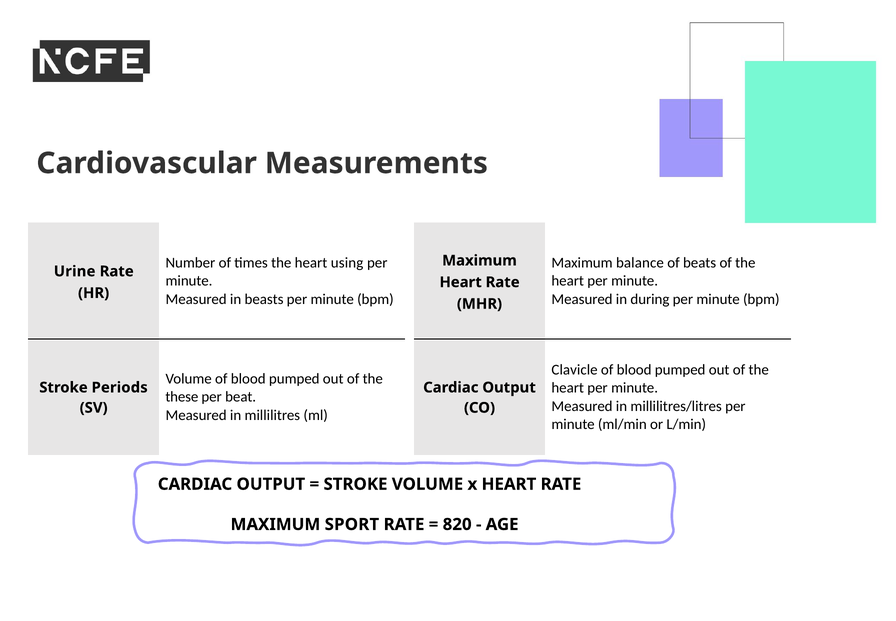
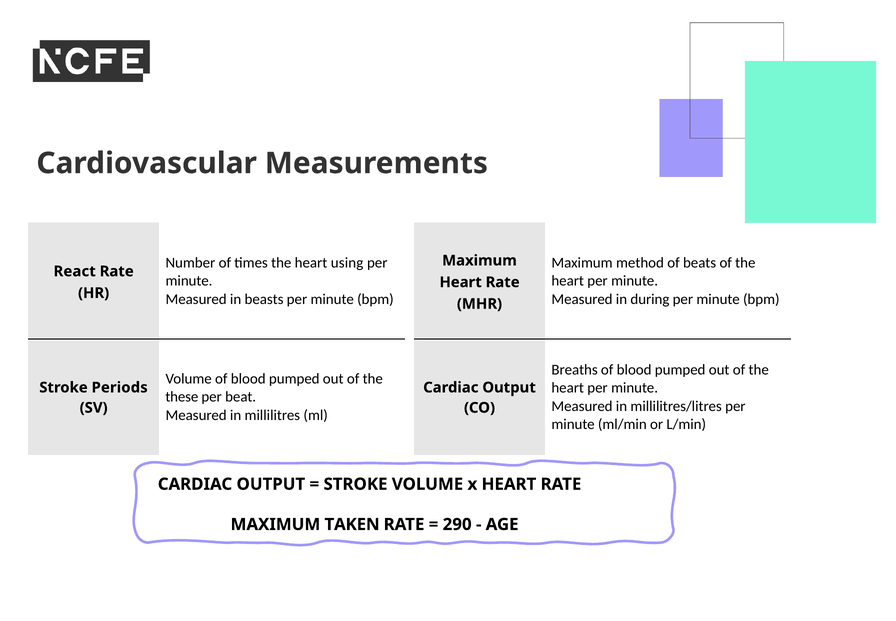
balance: balance -> method
Urine: Urine -> React
Clavicle: Clavicle -> Breaths
SPORT: SPORT -> TAKEN
820: 820 -> 290
